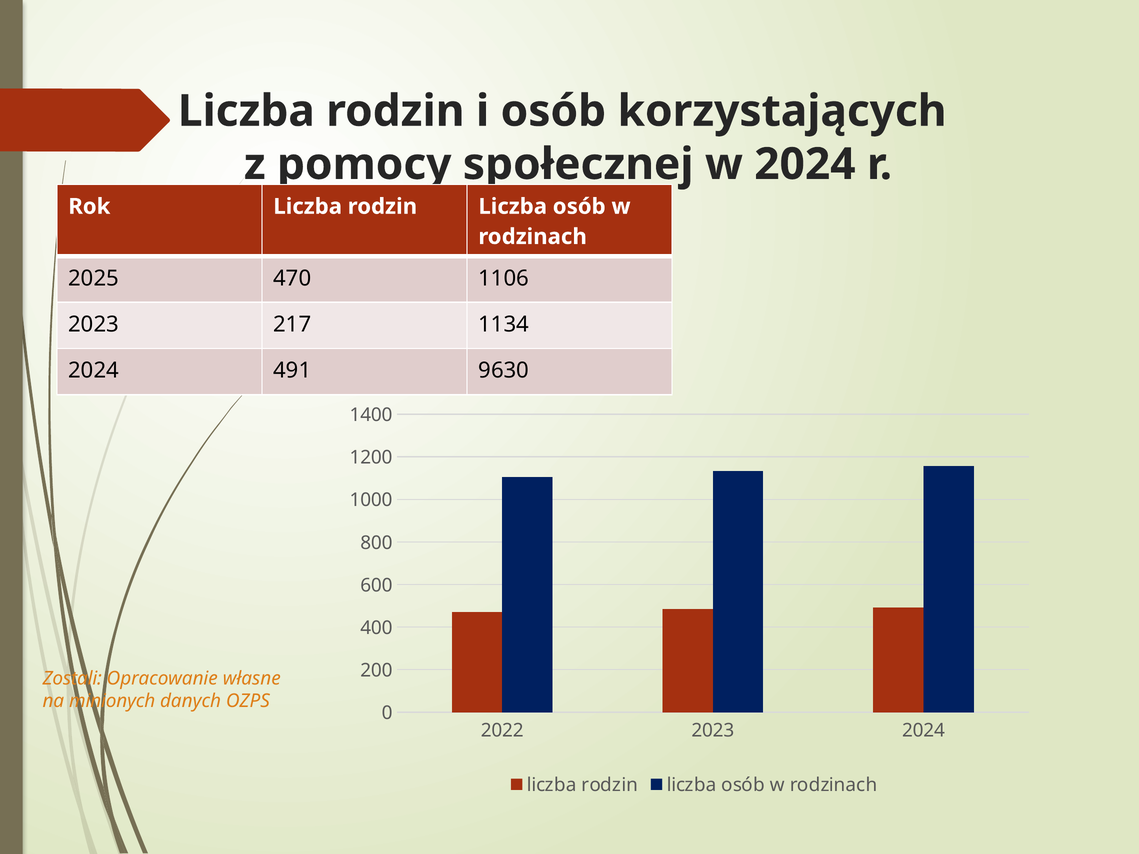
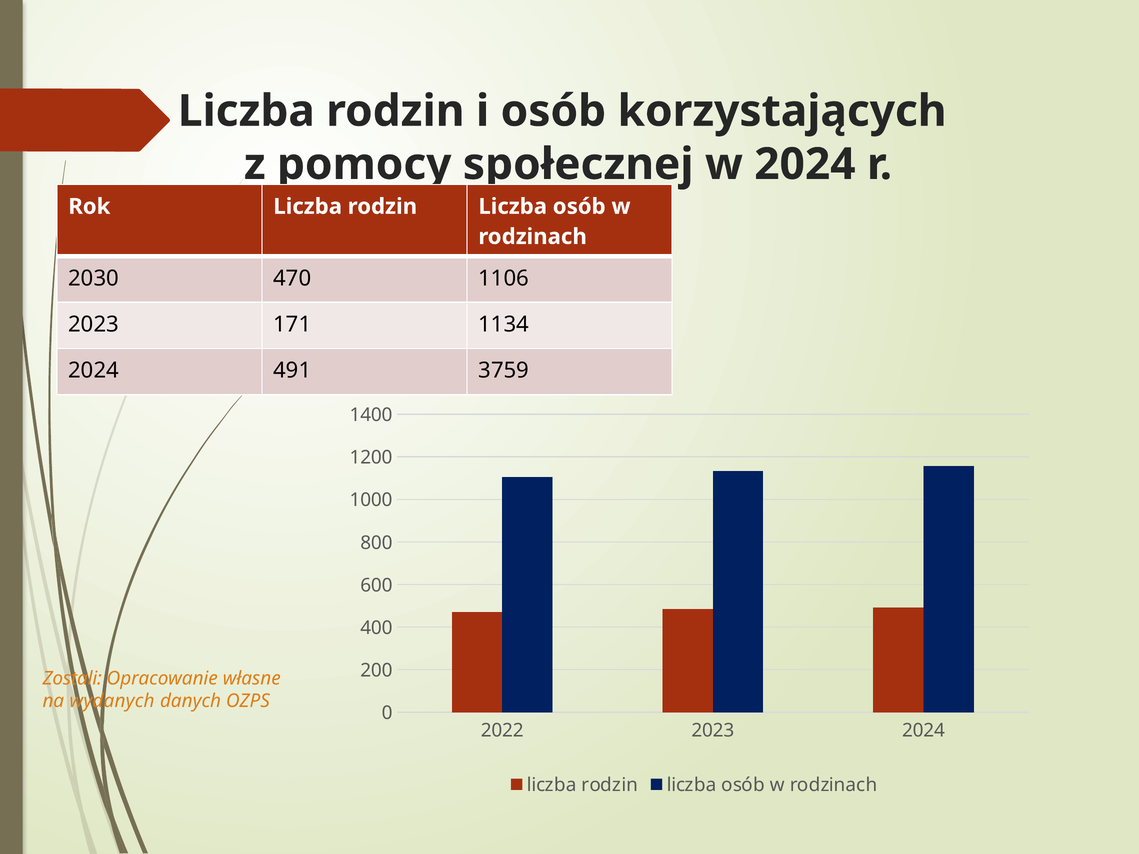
2025: 2025 -> 2030
217: 217 -> 171
9630: 9630 -> 3759
minionych: minionych -> wydanych
